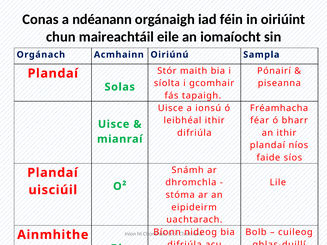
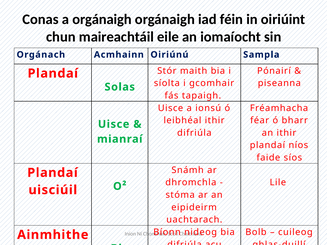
a ndéanann: ndéanann -> orgánaigh
